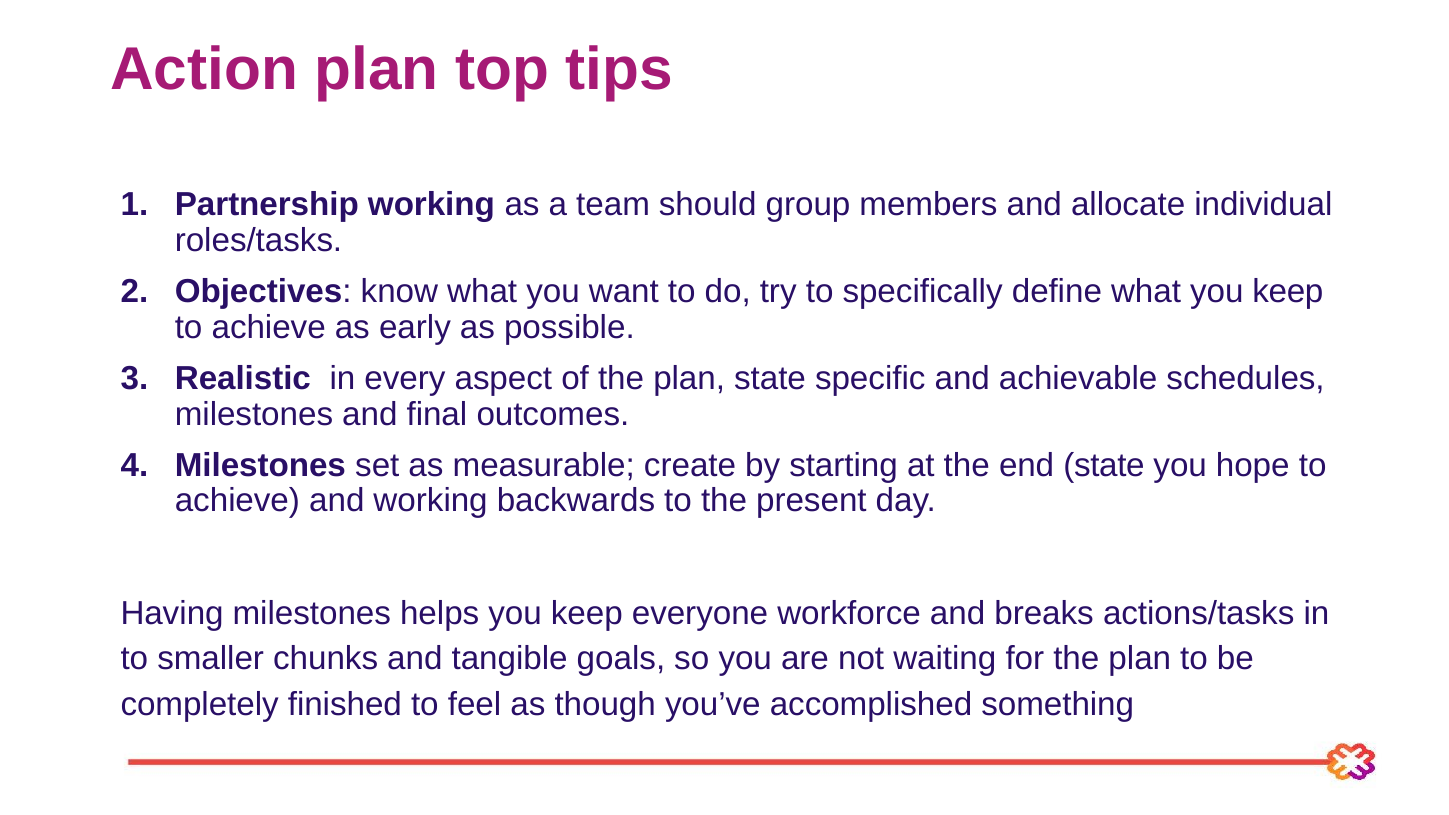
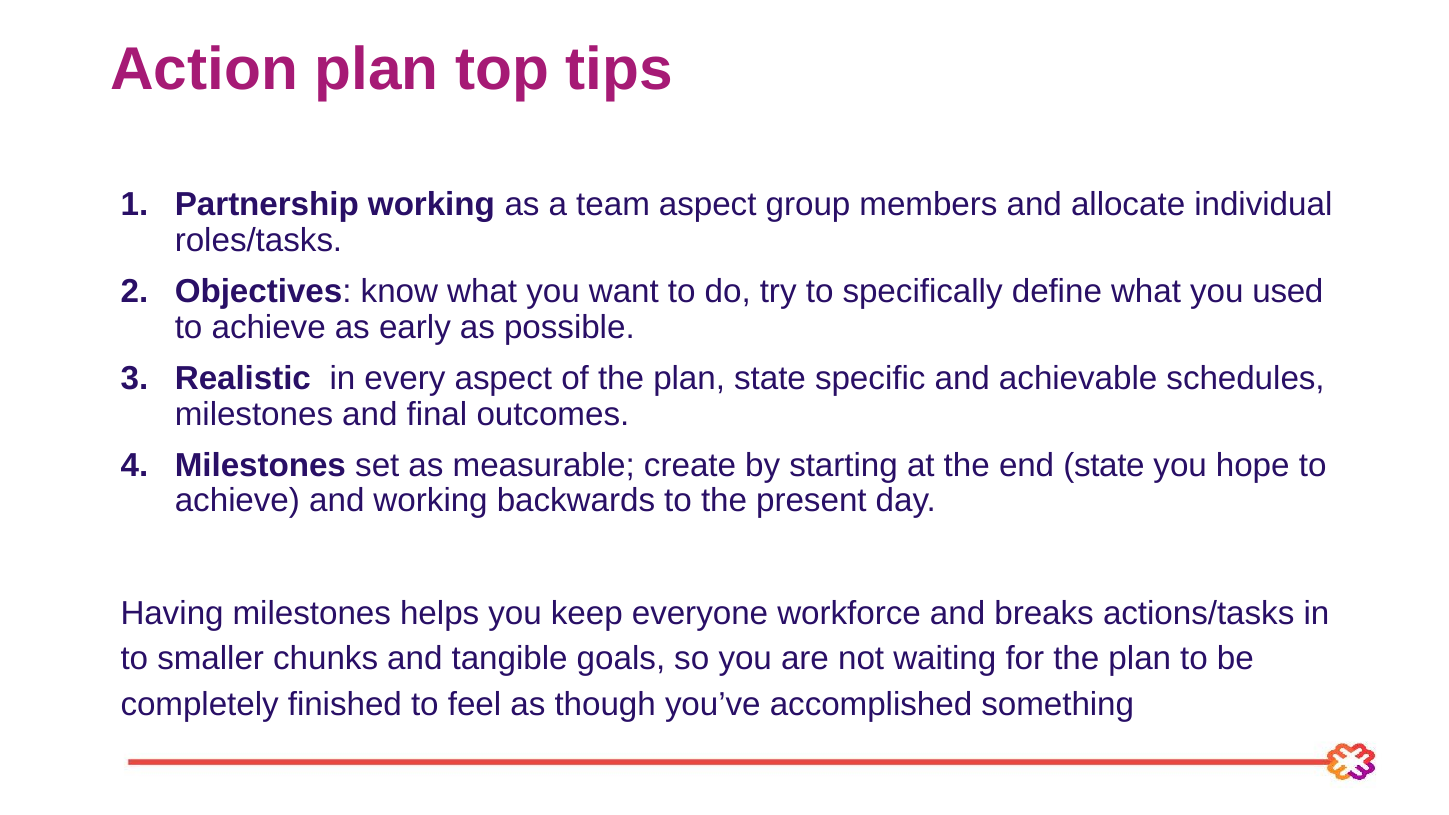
team should: should -> aspect
what you keep: keep -> used
